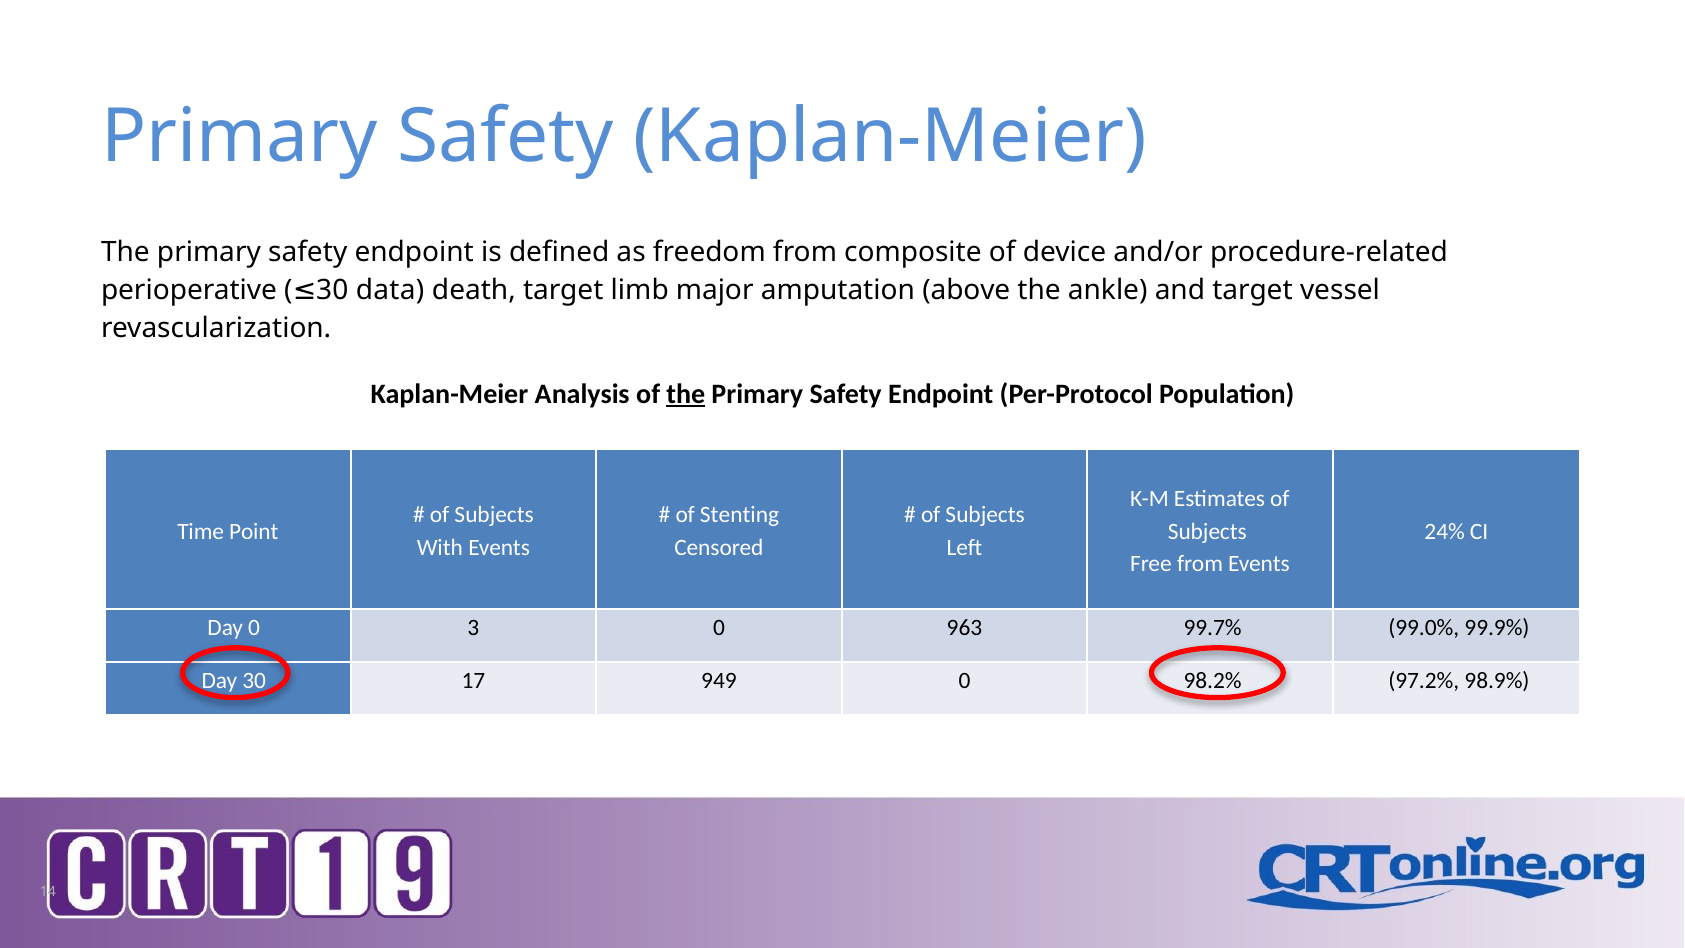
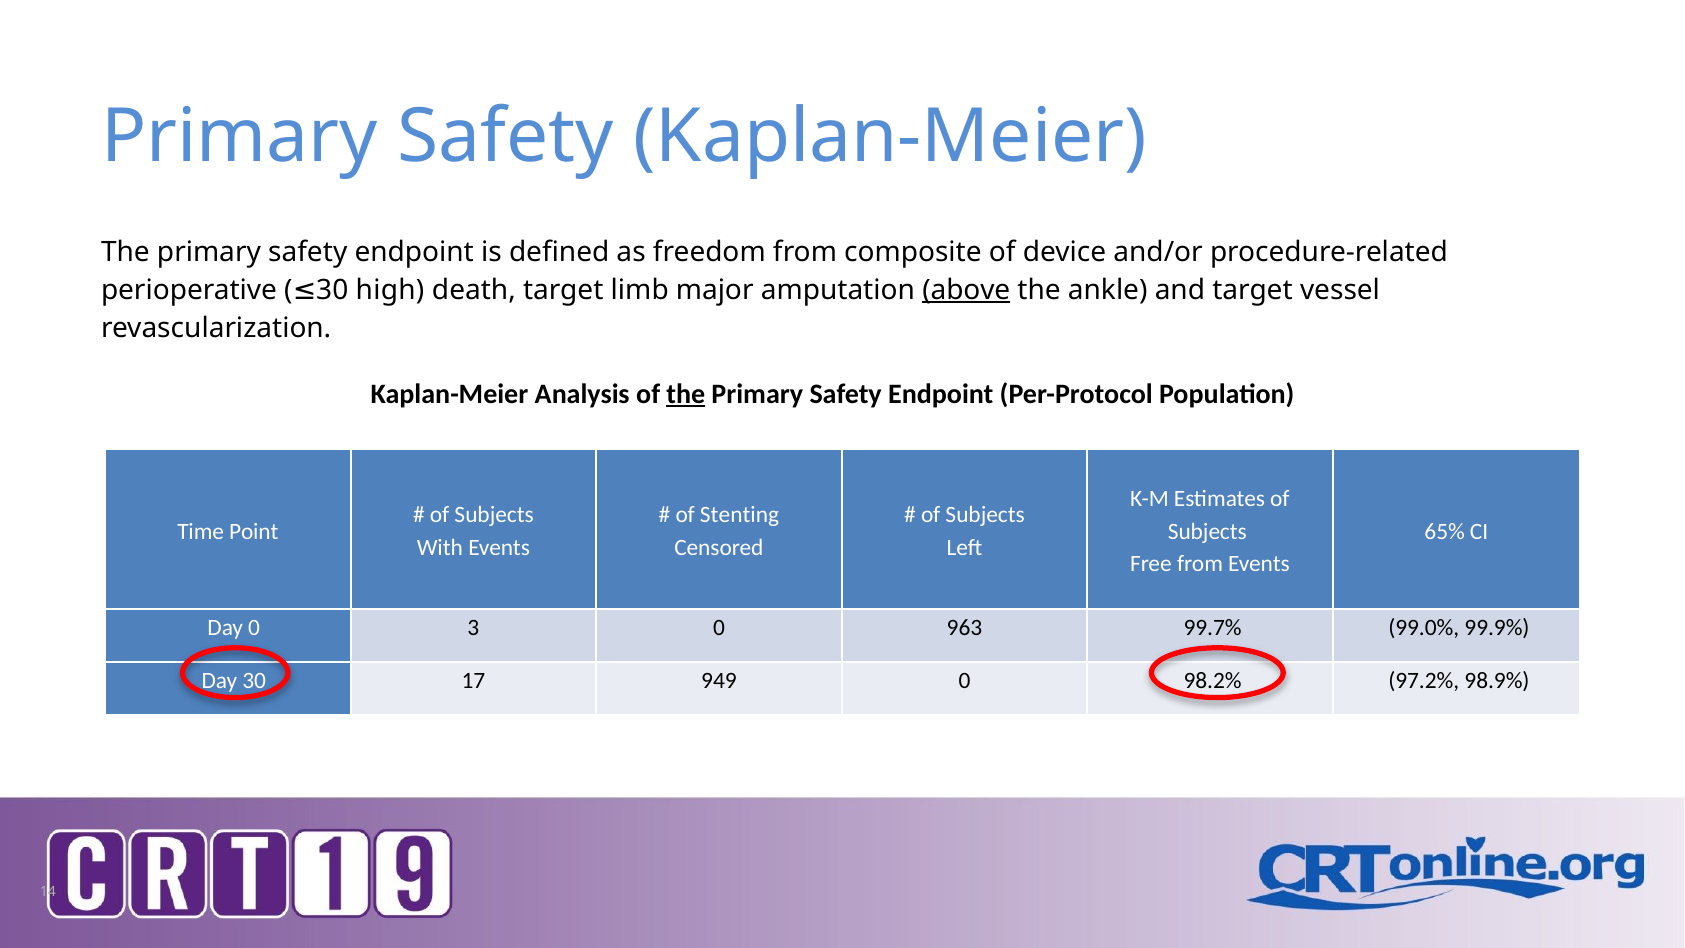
data: data -> high
above underline: none -> present
24%: 24% -> 65%
